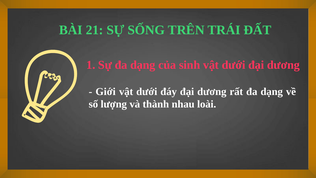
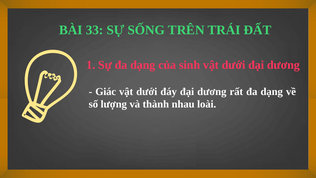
21: 21 -> 33
Giới: Giới -> Giác
